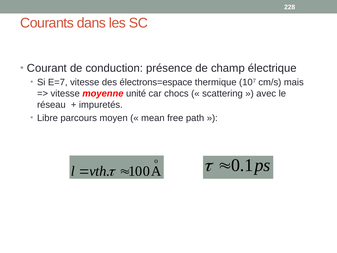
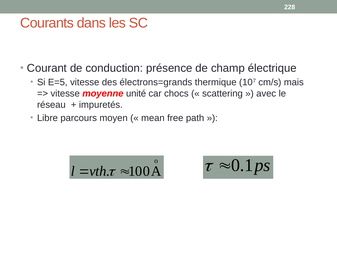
E=7: E=7 -> E=5
électrons=espace: électrons=espace -> électrons=grands
